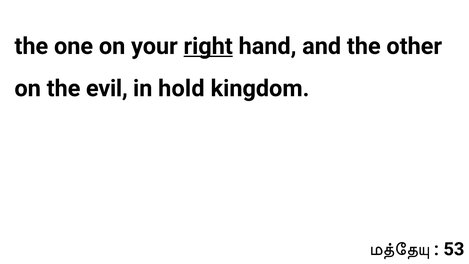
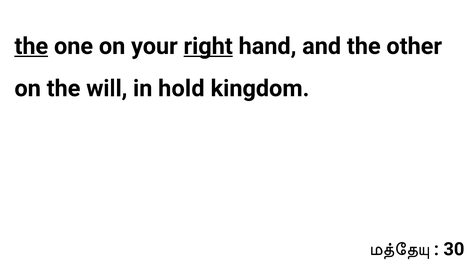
the at (31, 46) underline: none -> present
evil: evil -> will
53: 53 -> 30
